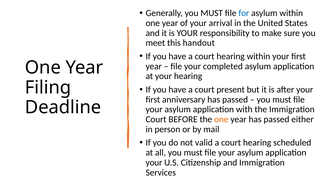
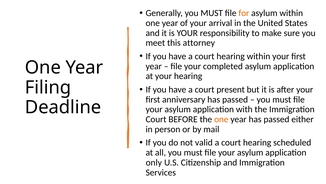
for colour: blue -> orange
handout: handout -> attorney
your at (154, 162): your -> only
